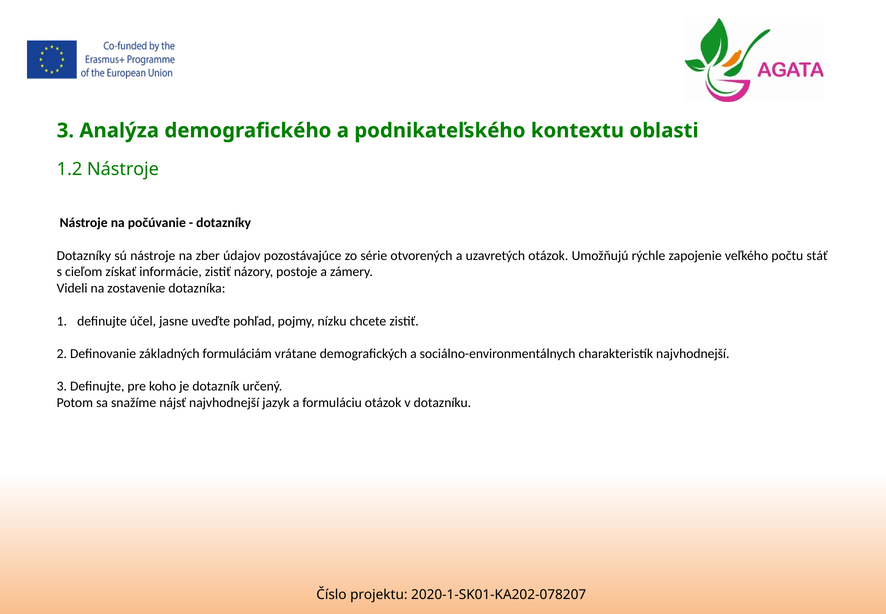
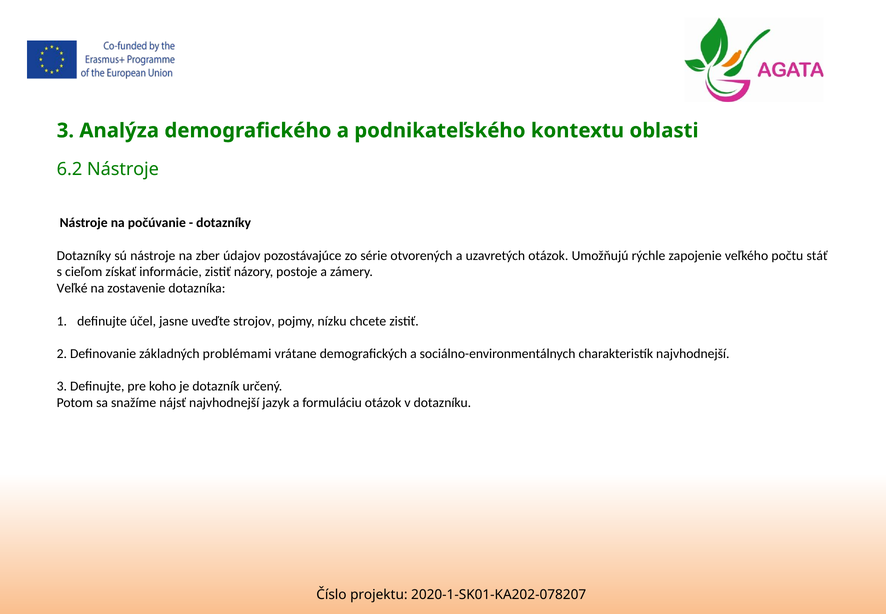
1.2: 1.2 -> 6.2
Videli: Videli -> Veľké
pohľad: pohľad -> strojov
formuláciám: formuláciám -> problémami
